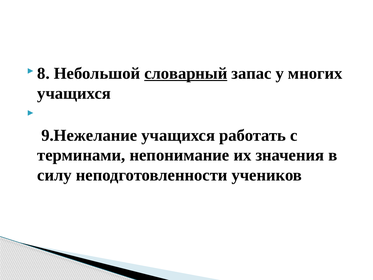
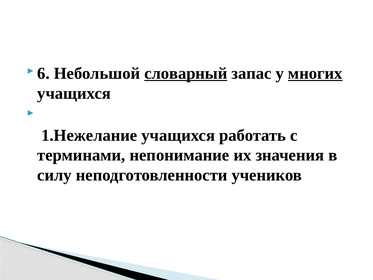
8: 8 -> 6
многих underline: none -> present
9.Нежелание: 9.Нежелание -> 1.Нежелание
